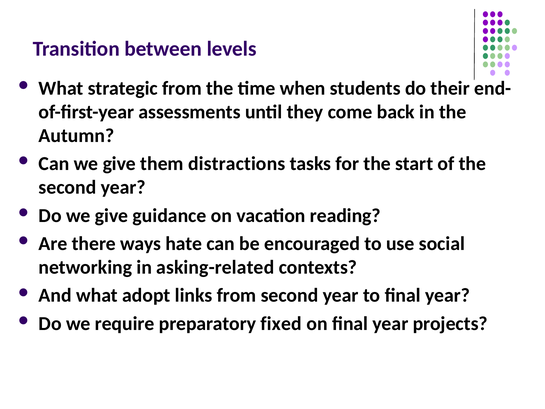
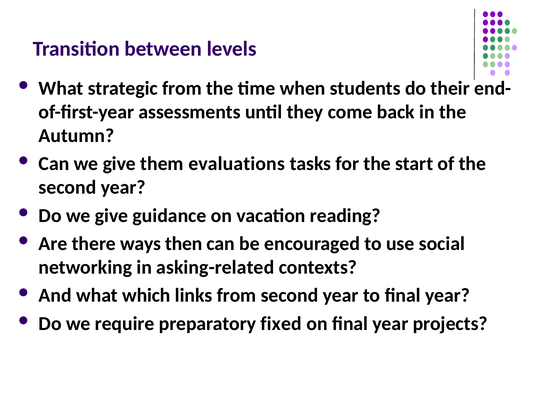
distractions: distractions -> evaluations
hate: hate -> then
adopt: adopt -> which
